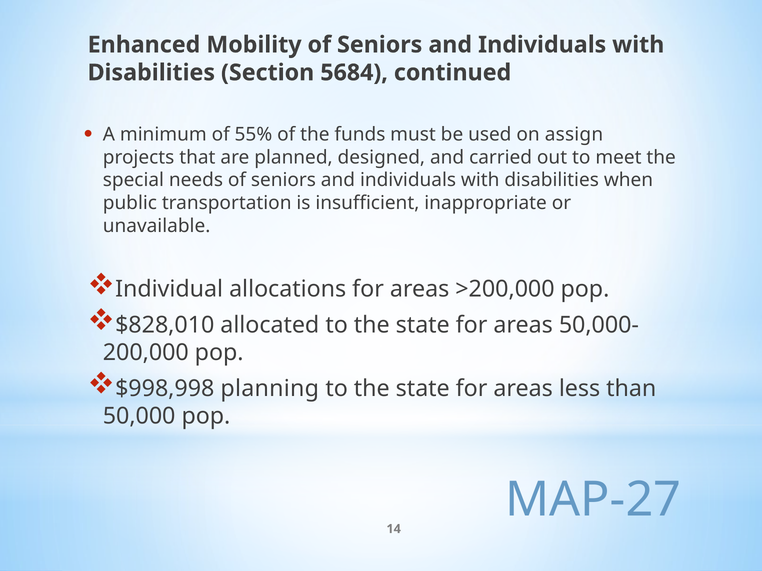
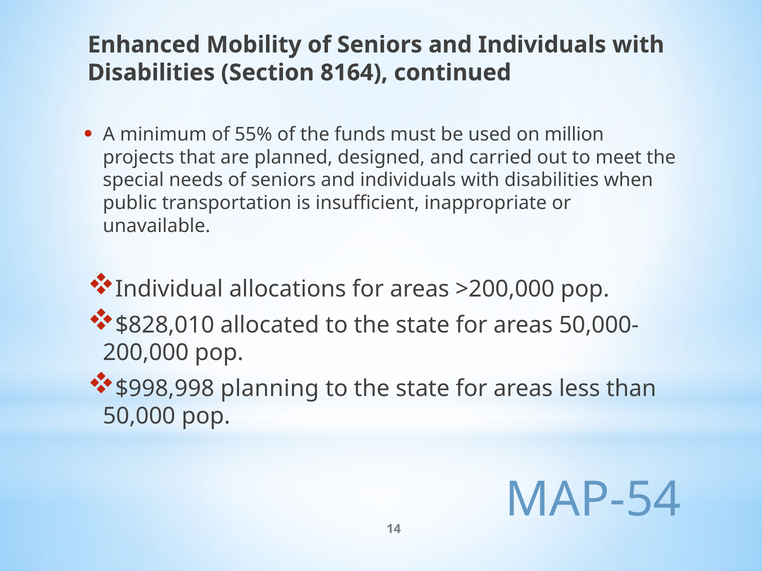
5684: 5684 -> 8164
assign: assign -> million
MAP-27: MAP-27 -> MAP-54
